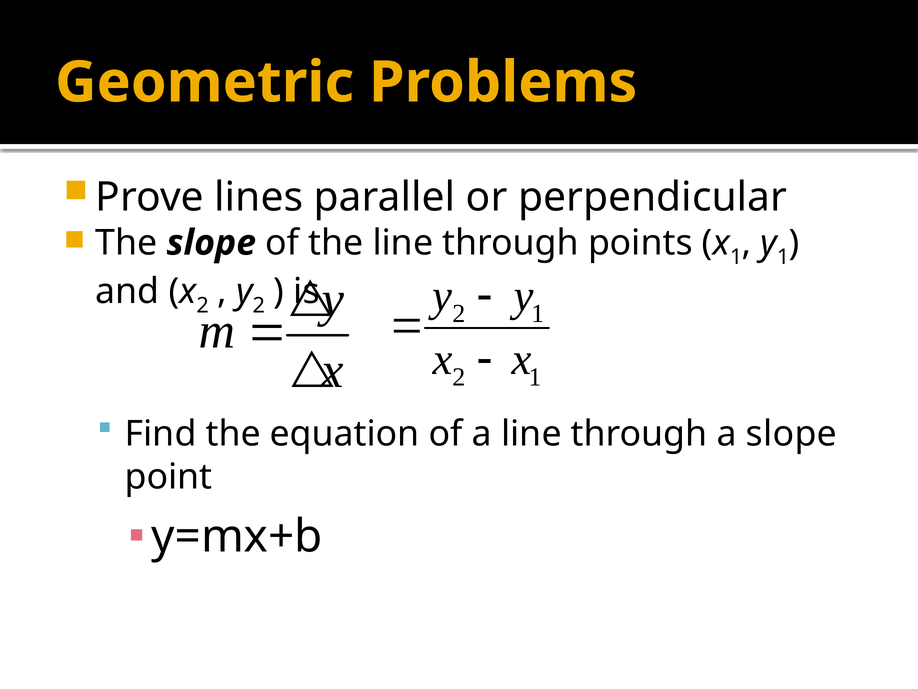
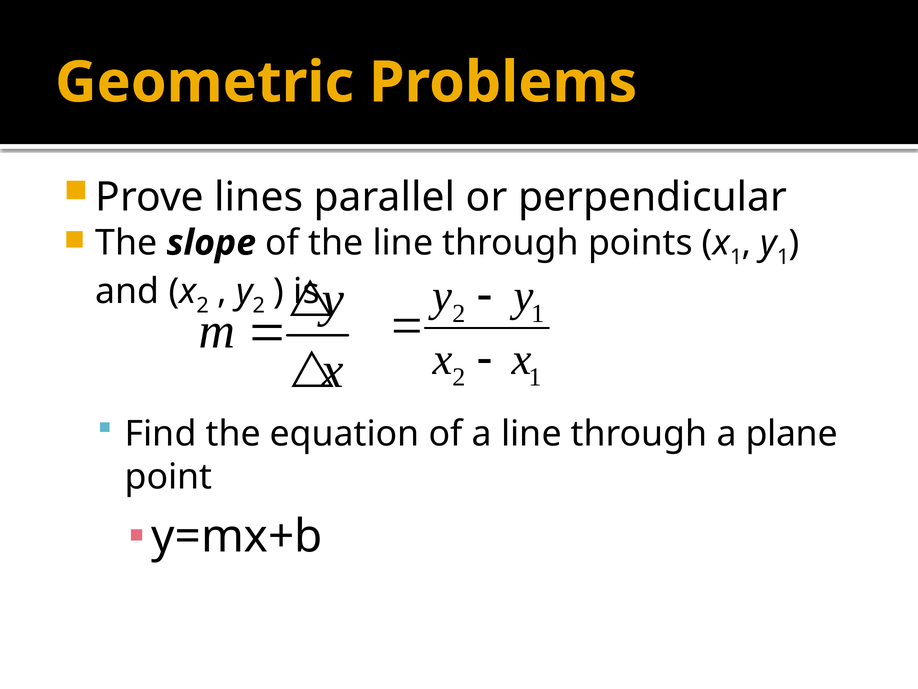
a slope: slope -> plane
